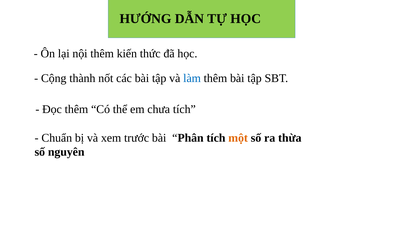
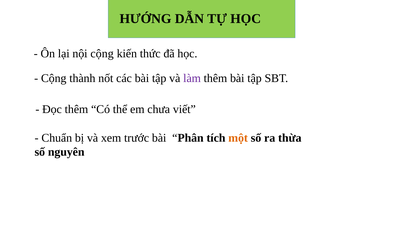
nội thêm: thêm -> cộng
làm colour: blue -> purple
chưa tích: tích -> viết
